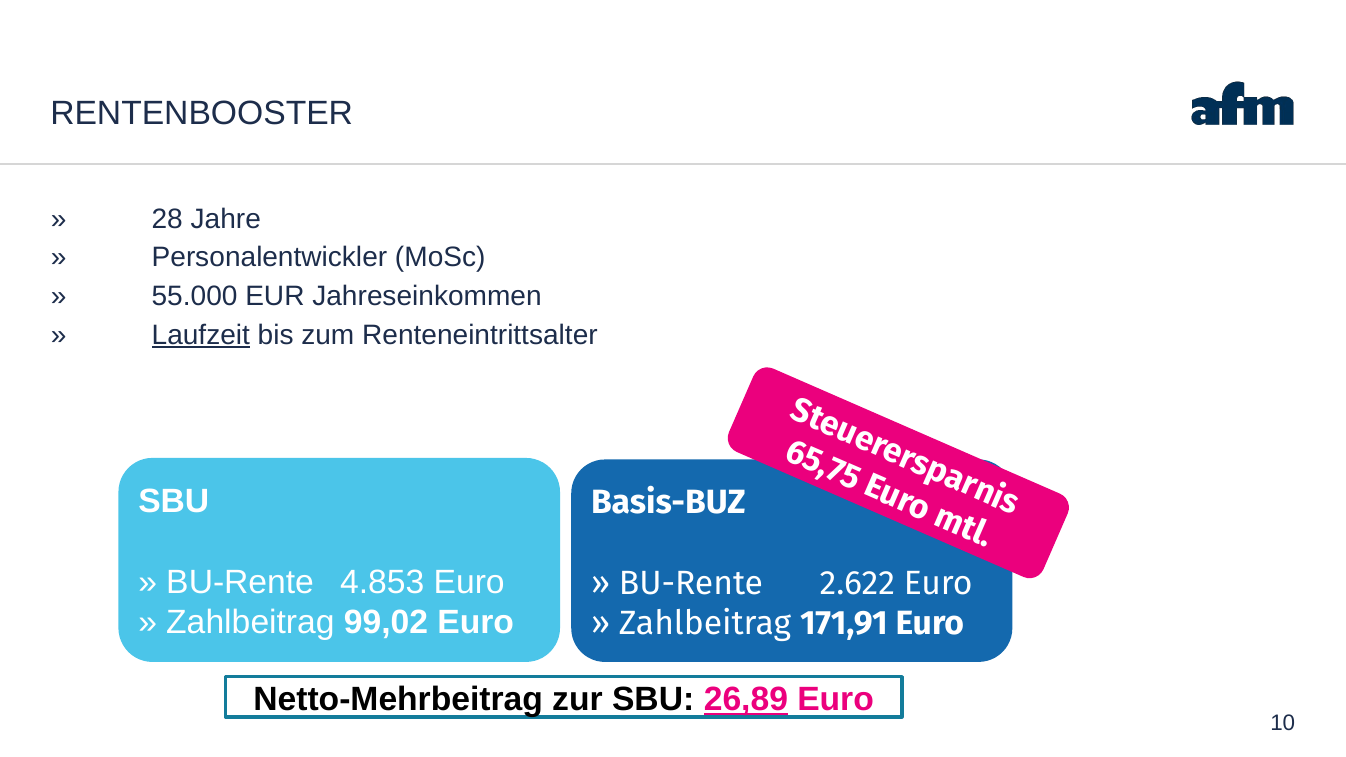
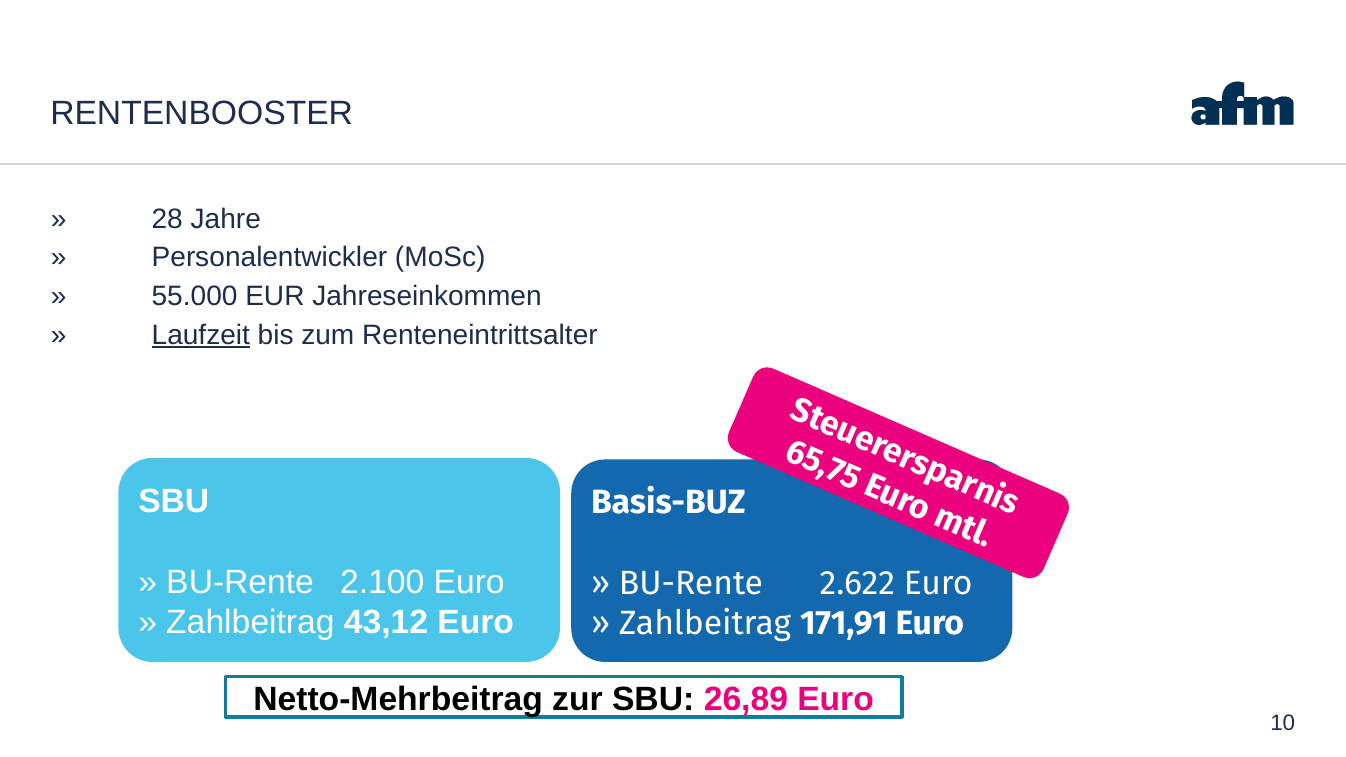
4.853: 4.853 -> 2.100
99,02: 99,02 -> 43,12
26,89 underline: present -> none
